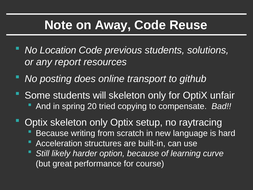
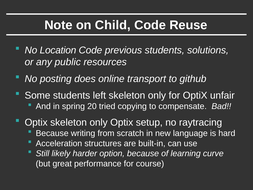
Away: Away -> Child
report: report -> public
will: will -> left
